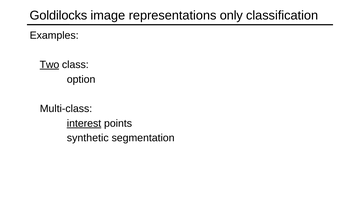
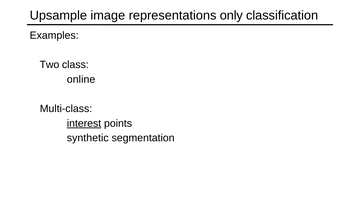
Goldilocks: Goldilocks -> Upsample
Two underline: present -> none
option: option -> online
